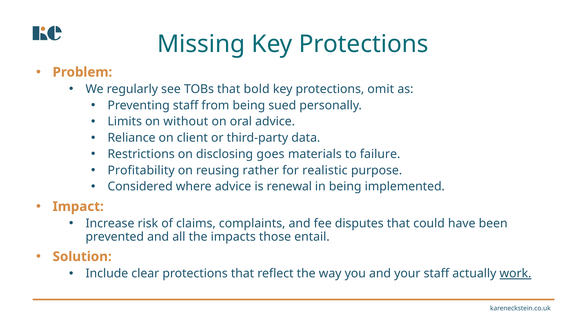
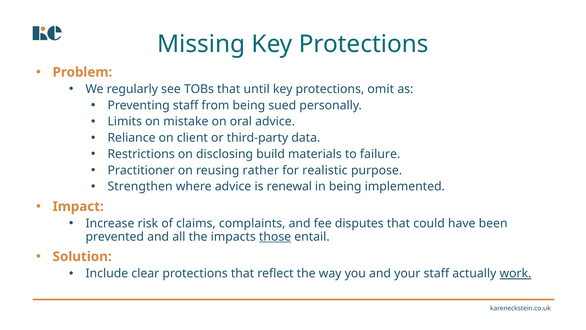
bold: bold -> until
without: without -> mistake
goes: goes -> build
Profitability: Profitability -> Practitioner
Considered: Considered -> Strengthen
those underline: none -> present
